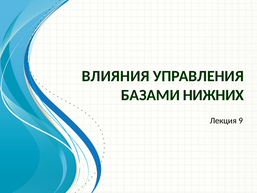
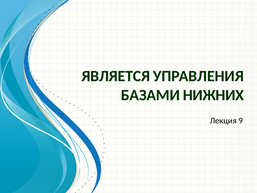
ВЛИЯНИЯ: ВЛИЯНИЯ -> ЯВЛЯЕТСЯ
